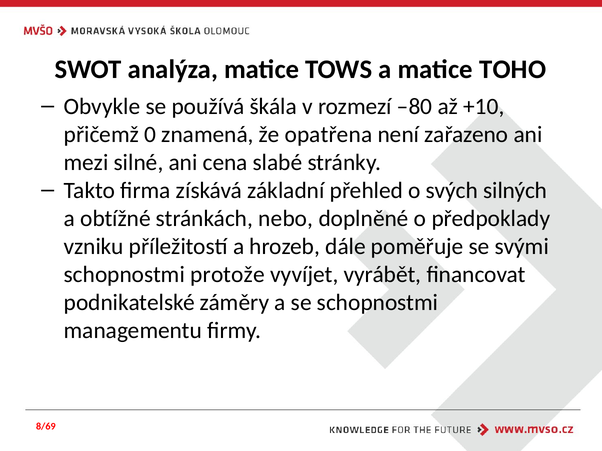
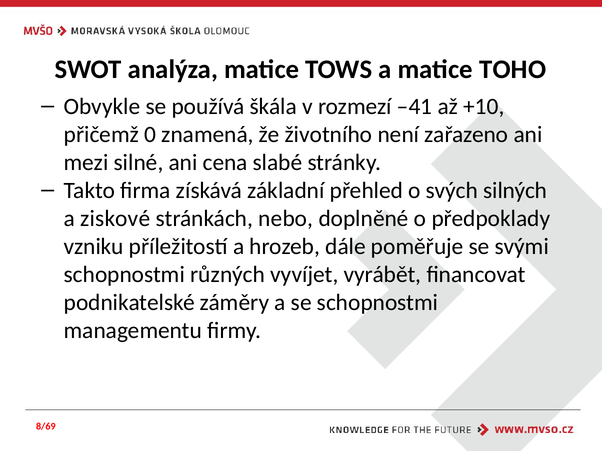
–80: –80 -> –41
opatřena: opatřena -> životního
obtížné: obtížné -> ziskové
protože: protože -> různých
